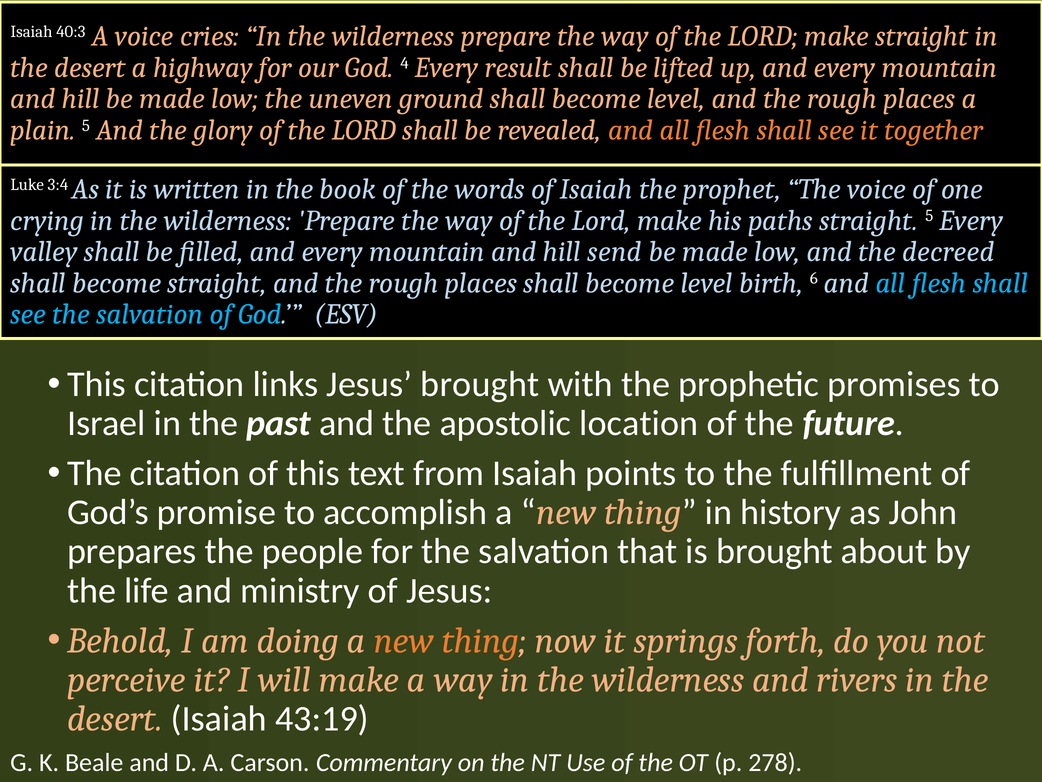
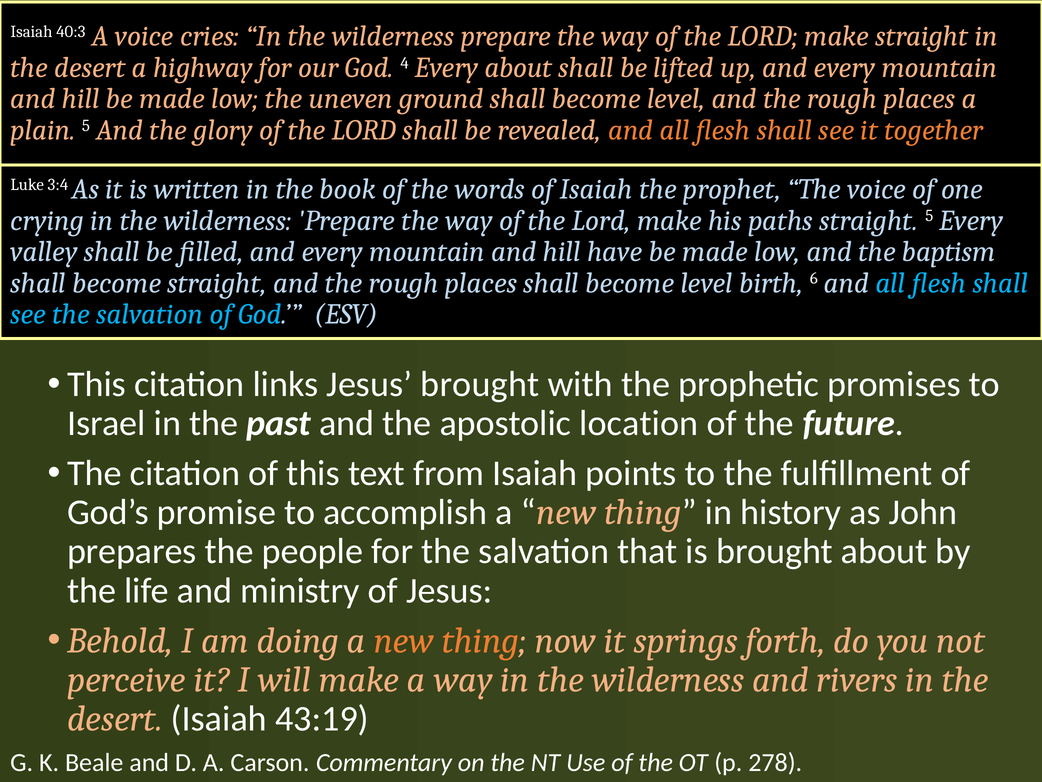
Every result: result -> about
send: send -> have
decreed: decreed -> baptism
